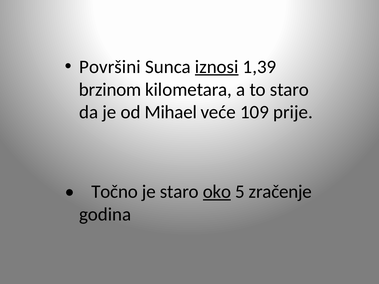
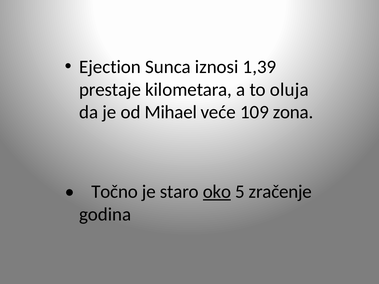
Površini: Površini -> Ejection
iznosi underline: present -> none
brzinom: brzinom -> prestaje
to staro: staro -> oluja
prije: prije -> zona
